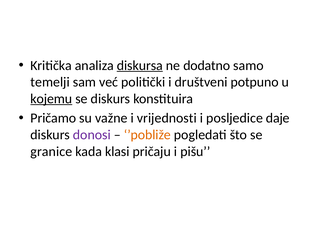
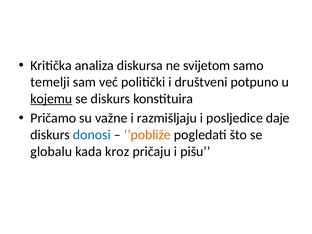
diskursa underline: present -> none
dodatno: dodatno -> svijetom
vrijednosti: vrijednosti -> razmišljaju
donosi colour: purple -> blue
granice: granice -> globalu
klasi: klasi -> kroz
